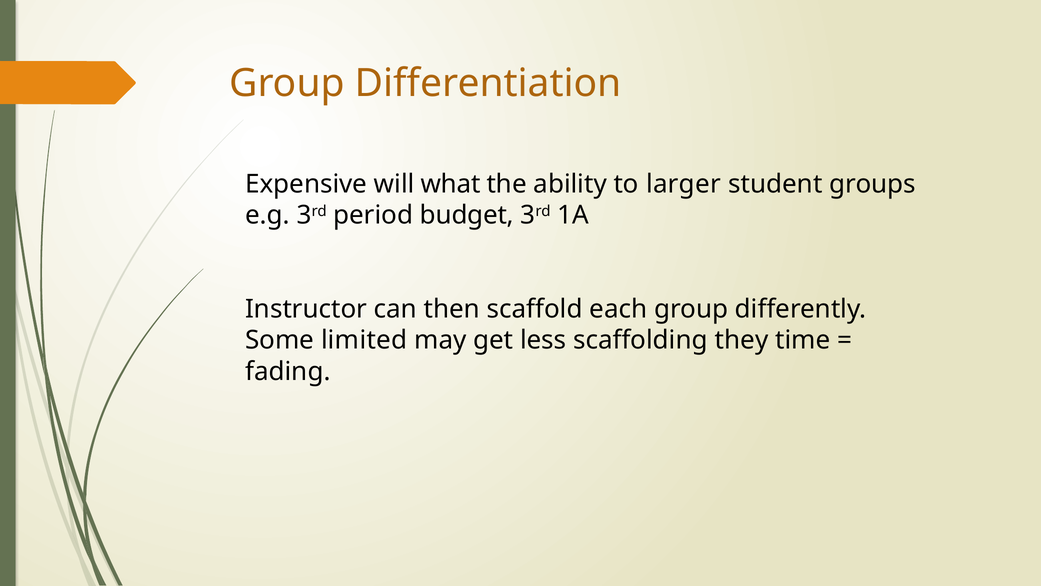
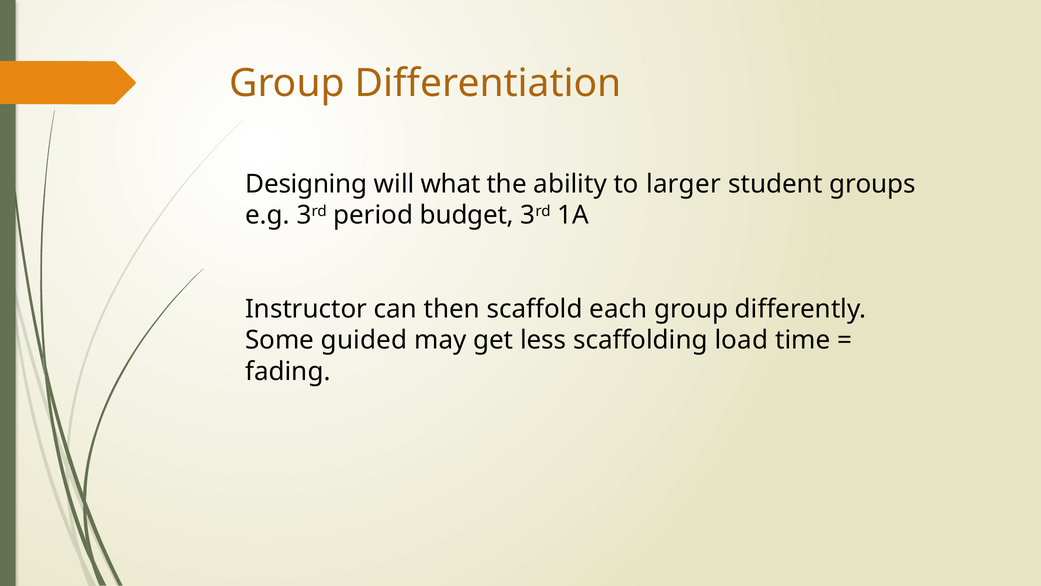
Expensive: Expensive -> Designing
limited: limited -> guided
they: they -> load
